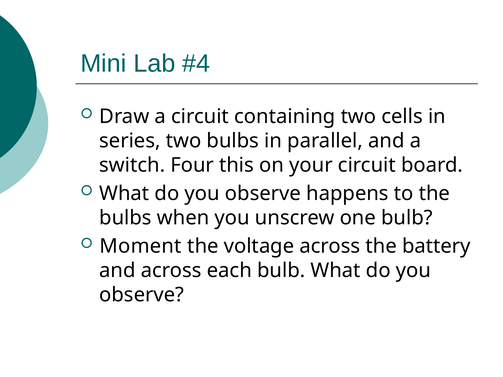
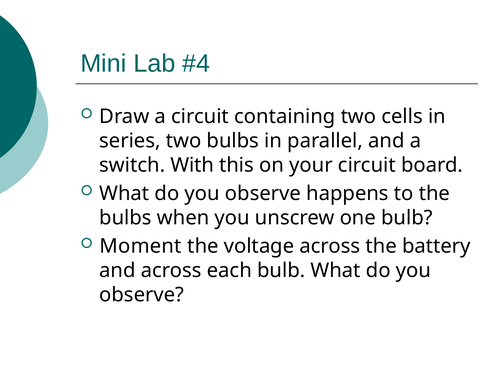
Four: Four -> With
